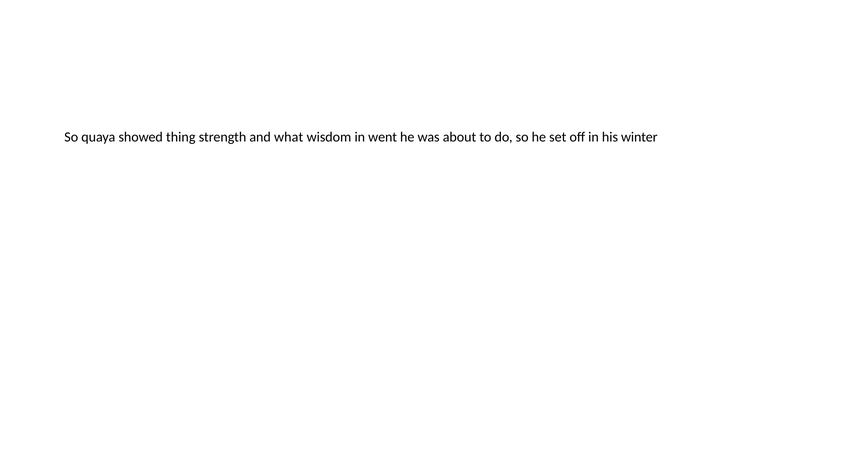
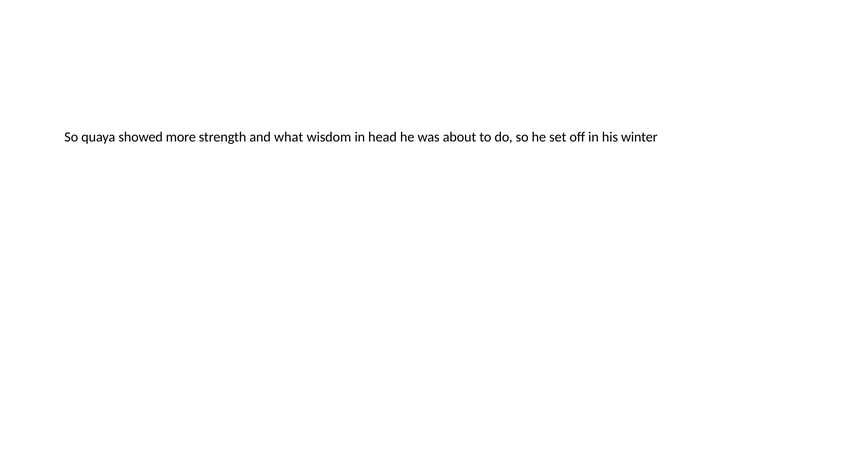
thing: thing -> more
went: went -> head
